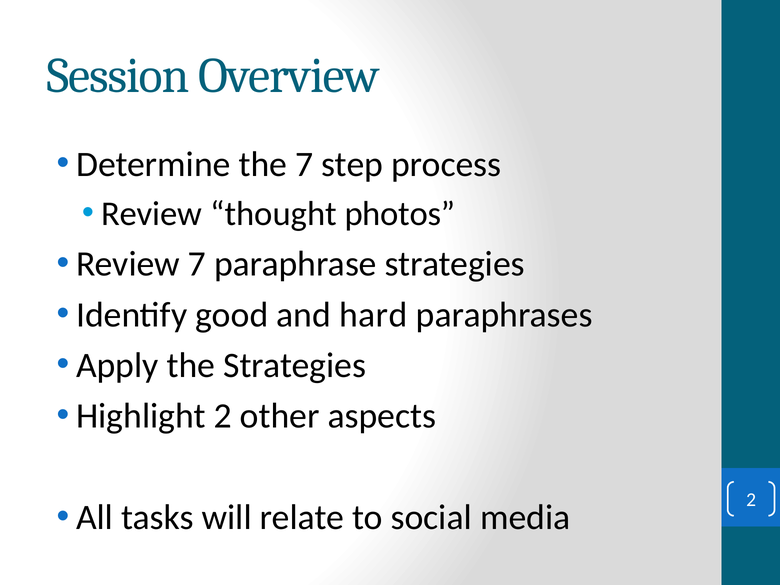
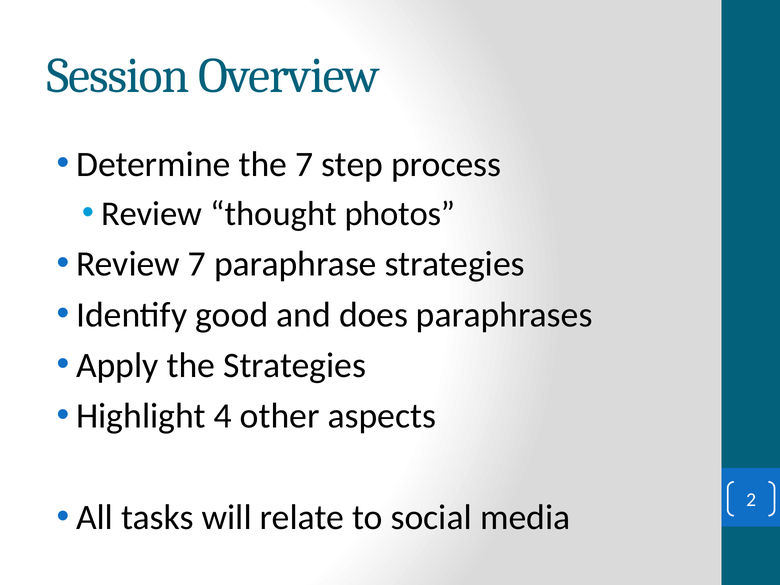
hard: hard -> does
Highlight 2: 2 -> 4
